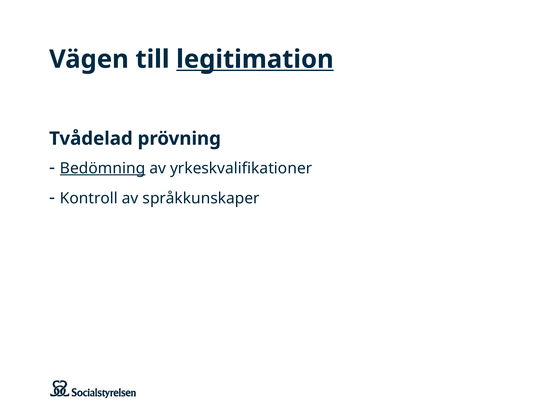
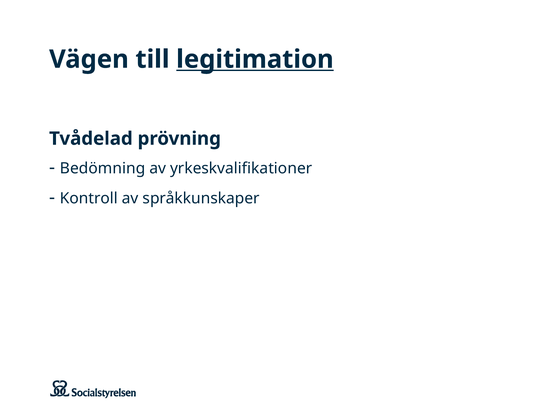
Bedömning underline: present -> none
